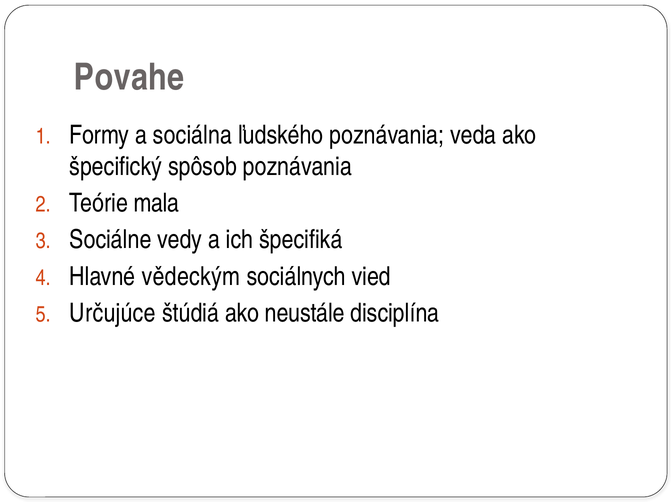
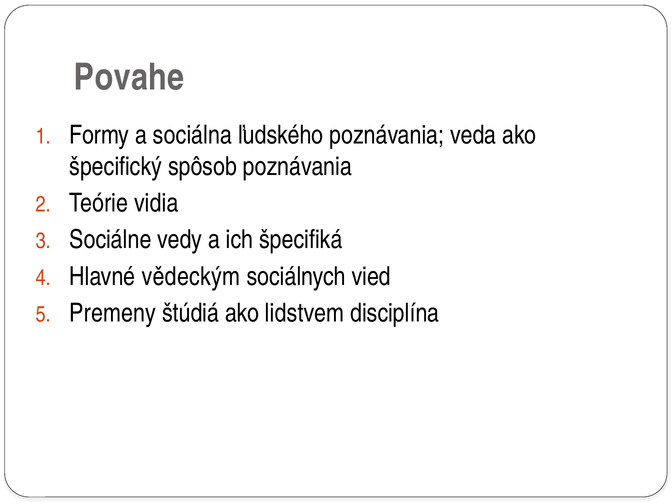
mala: mala -> vidia
Určujúce: Určujúce -> Premeny
neustále: neustále -> lidstvem
